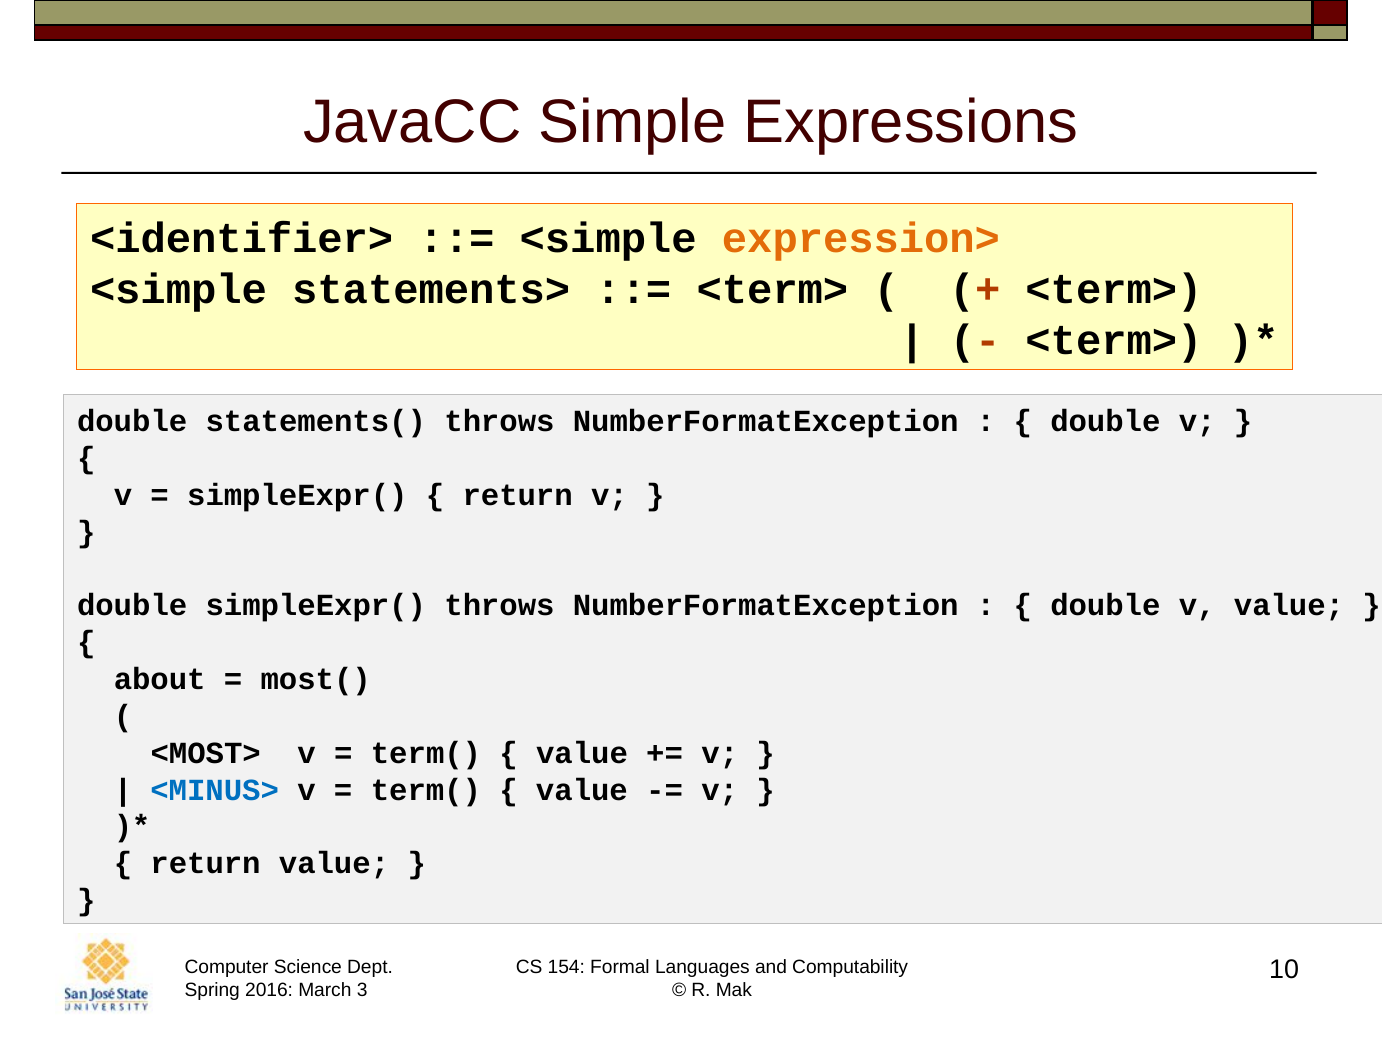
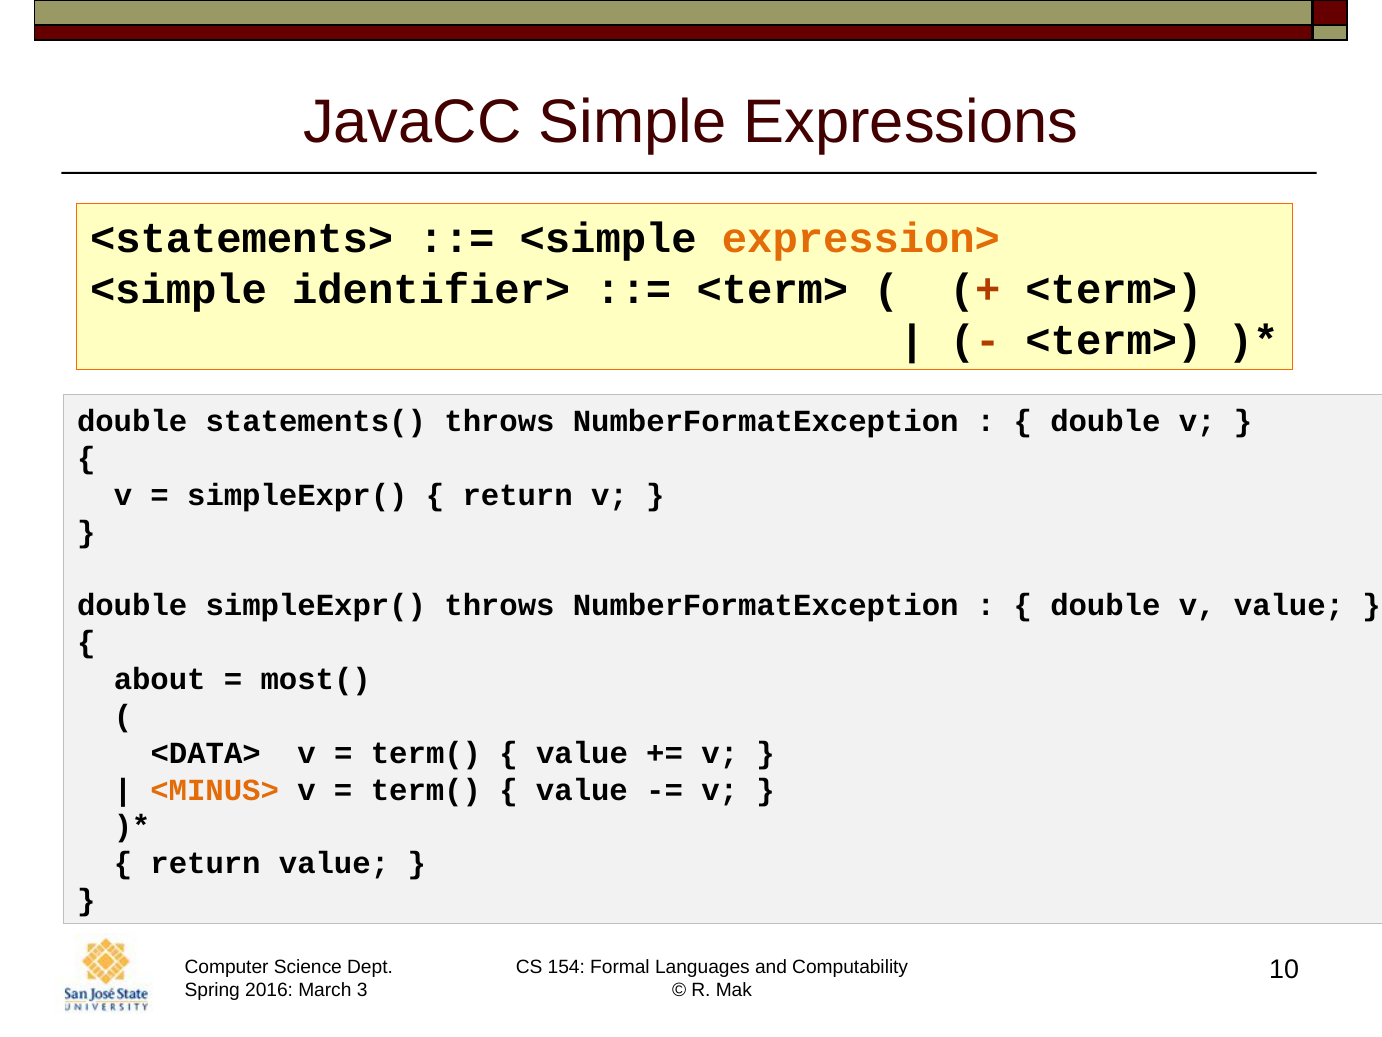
<identifier>: <identifier> -> <statements>
statements>: statements> -> identifier>
<MOST>: <MOST> -> <DATA>
<MINUS> colour: blue -> orange
